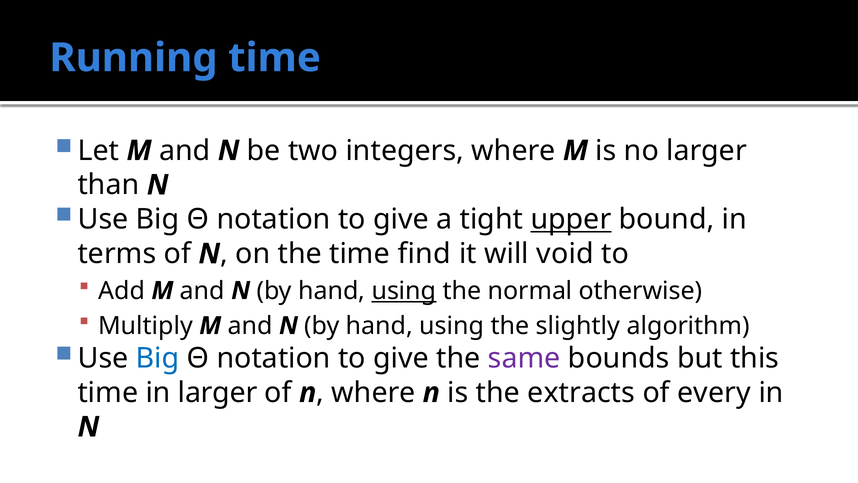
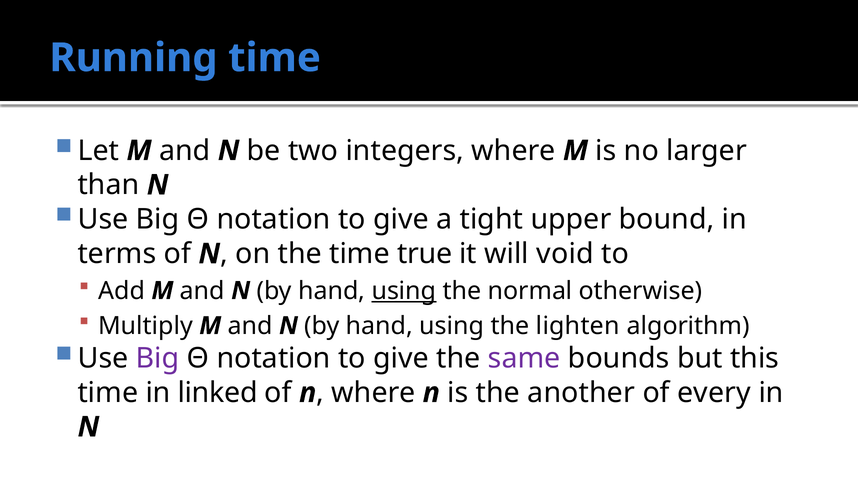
upper underline: present -> none
find: find -> true
slightly: slightly -> lighten
Big at (158, 358) colour: blue -> purple
in larger: larger -> linked
extracts: extracts -> another
